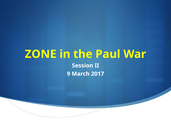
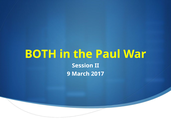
ZONE: ZONE -> BOTH
